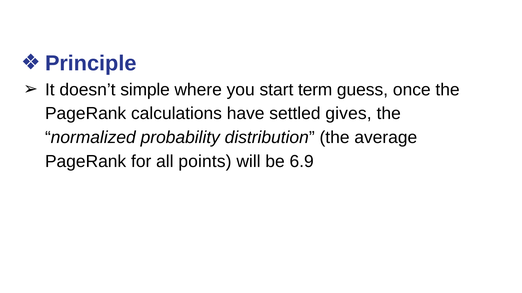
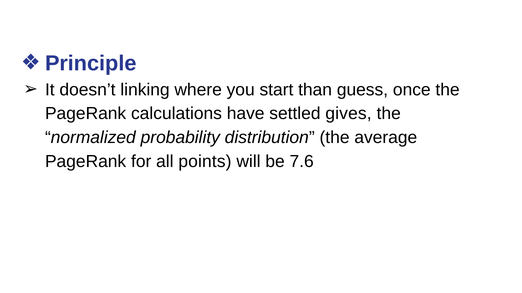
simple: simple -> linking
term: term -> than
6.9: 6.9 -> 7.6
